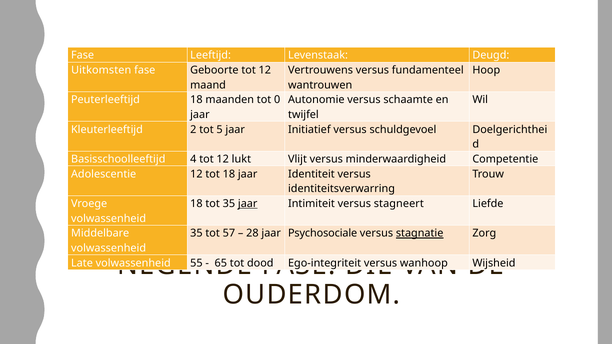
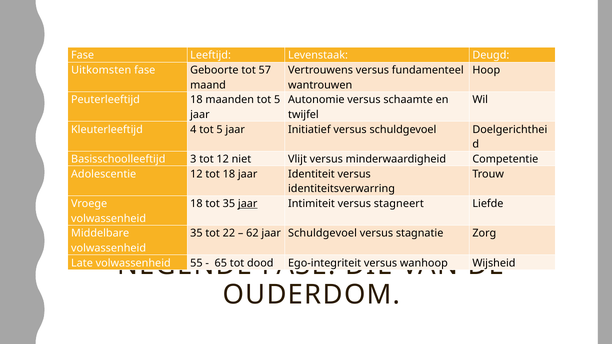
Geboorte tot 12: 12 -> 57
maanden tot 0: 0 -> 5
2: 2 -> 4
4: 4 -> 3
lukt: lukt -> niet
57: 57 -> 22
28: 28 -> 62
jaar Psychosociale: Psychosociale -> Schuldgevoel
stagnatie underline: present -> none
